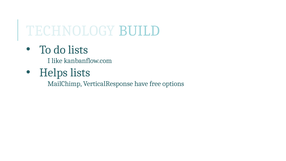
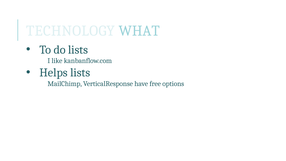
BUILD: BUILD -> WHAT
